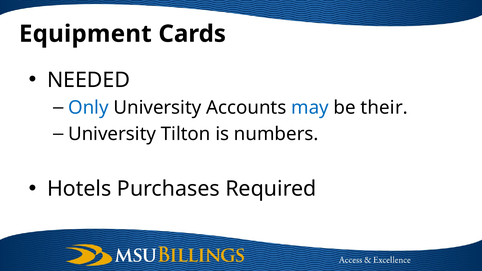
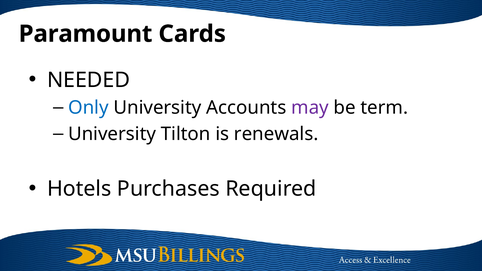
Equipment: Equipment -> Paramount
may colour: blue -> purple
their: their -> term
numbers: numbers -> renewals
